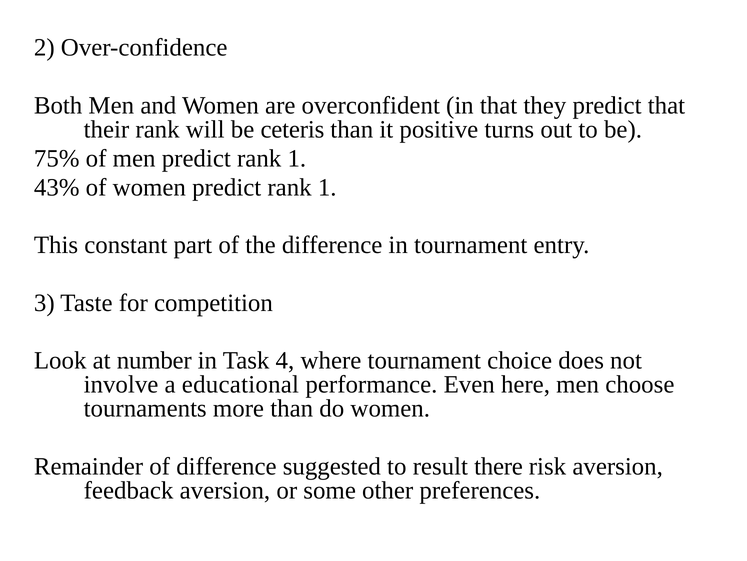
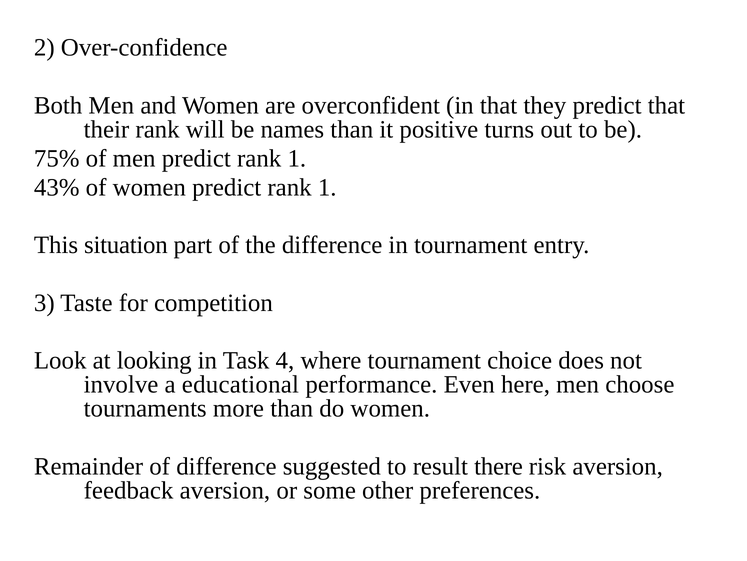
ceteris: ceteris -> names
constant: constant -> situation
number: number -> looking
